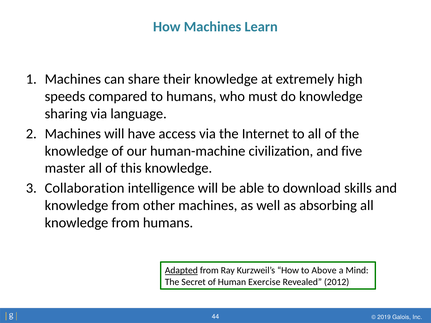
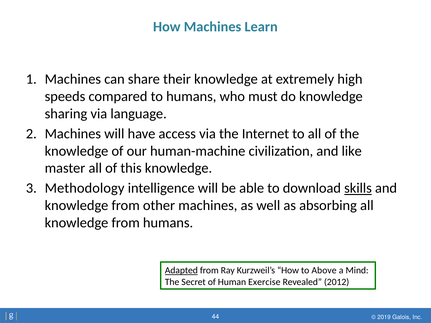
five: five -> like
Collaboration: Collaboration -> Methodology
skills underline: none -> present
